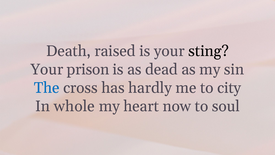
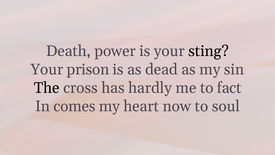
raised: raised -> power
The colour: blue -> black
city: city -> fact
whole: whole -> comes
